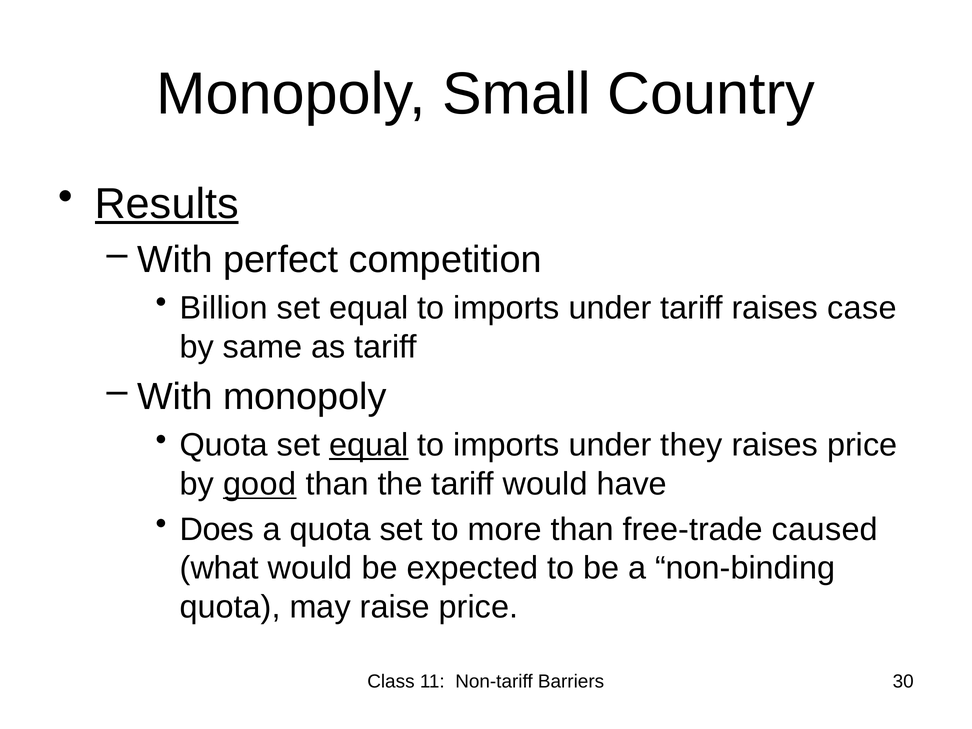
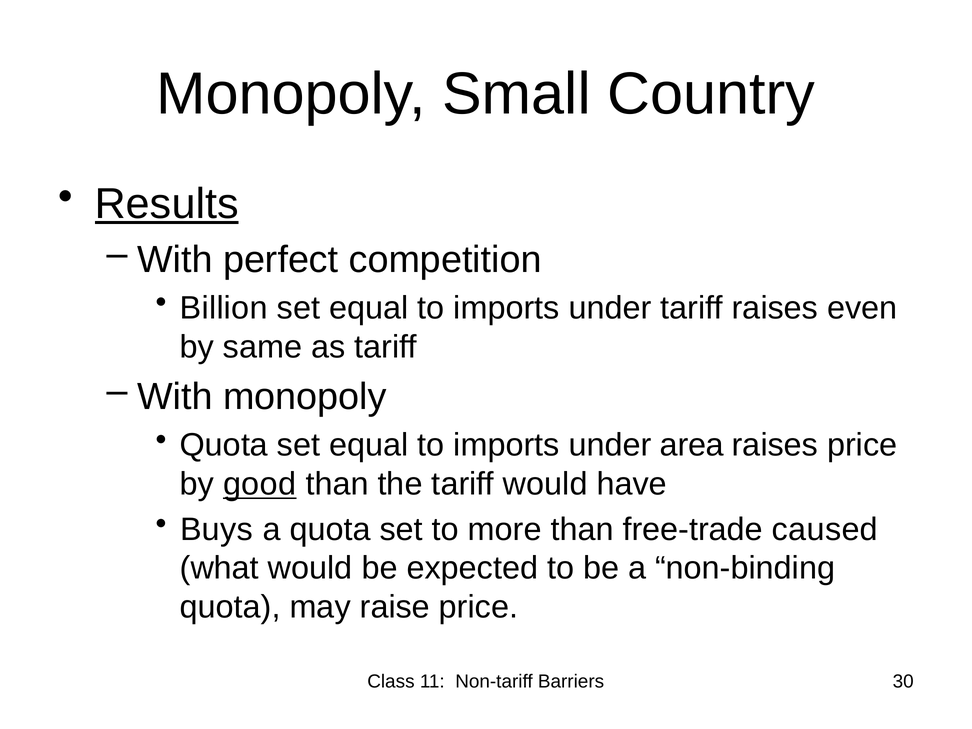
case: case -> even
equal at (369, 445) underline: present -> none
they: they -> area
Does: Does -> Buys
